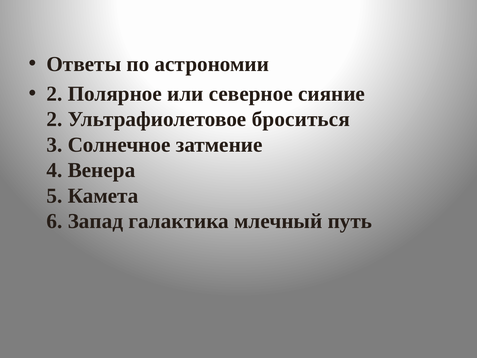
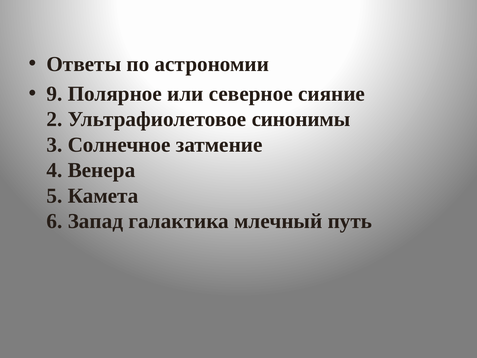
2 at (54, 94): 2 -> 9
броситься: броситься -> синонимы
